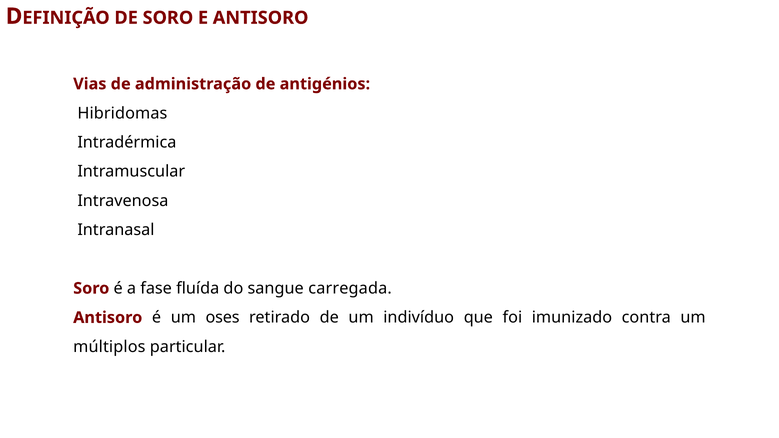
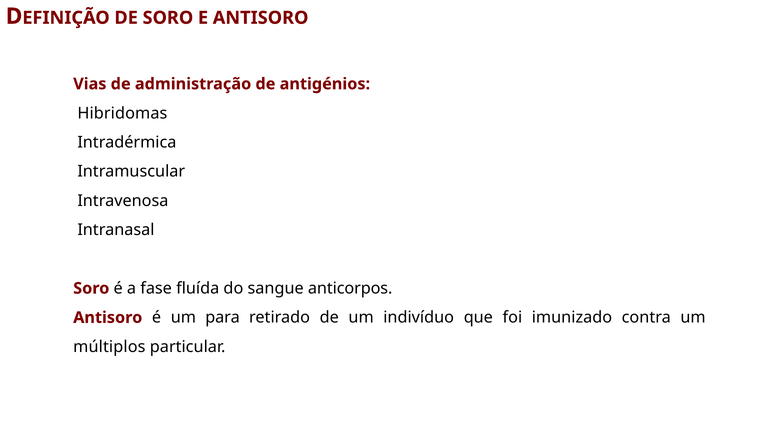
carregada: carregada -> anticorpos
oses: oses -> para
